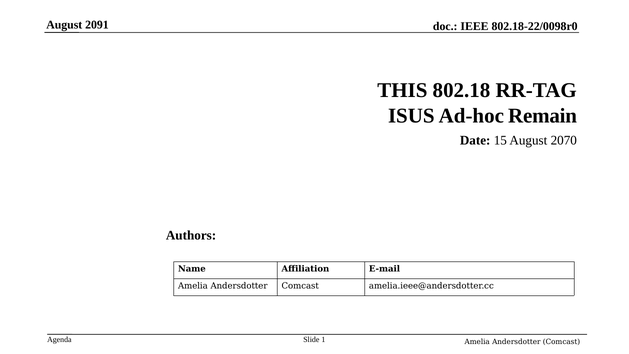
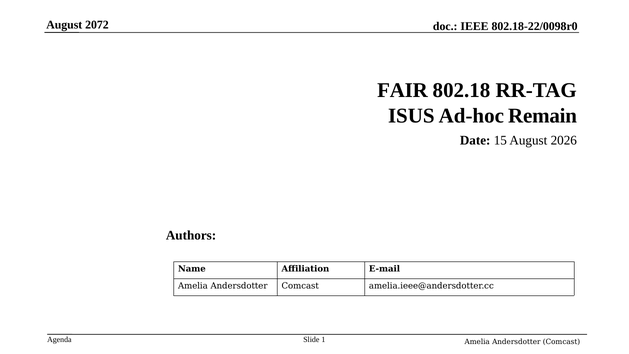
2091: 2091 -> 2072
THIS: THIS -> FAIR
2070: 2070 -> 2026
